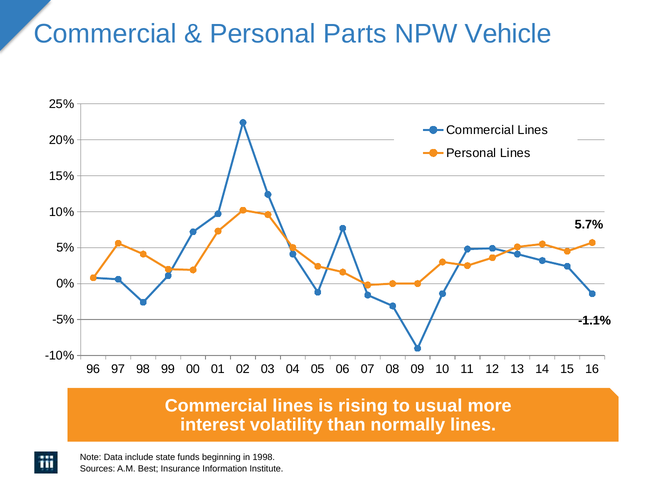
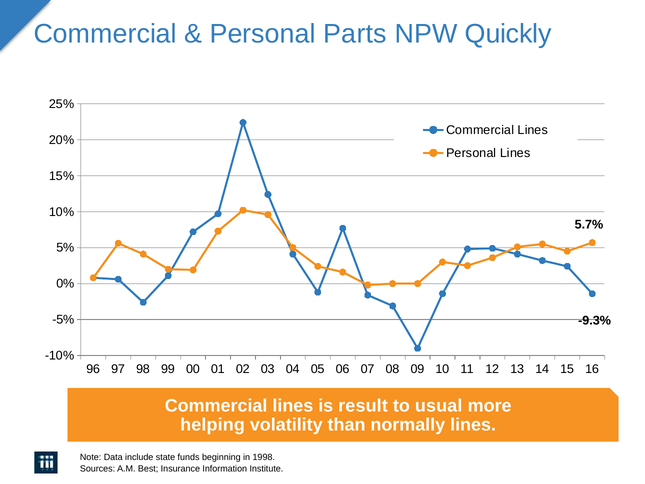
Vehicle: Vehicle -> Quickly
-1.1%: -1.1% -> -9.3%
rising: rising -> result
interest: interest -> helping
